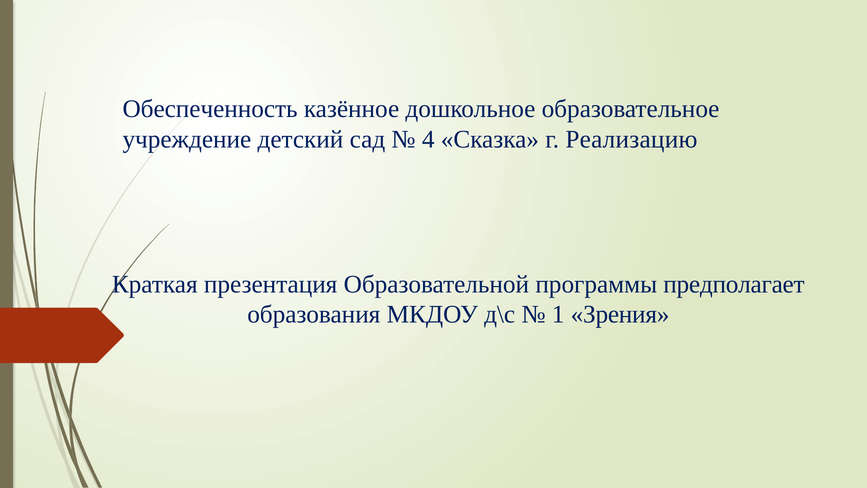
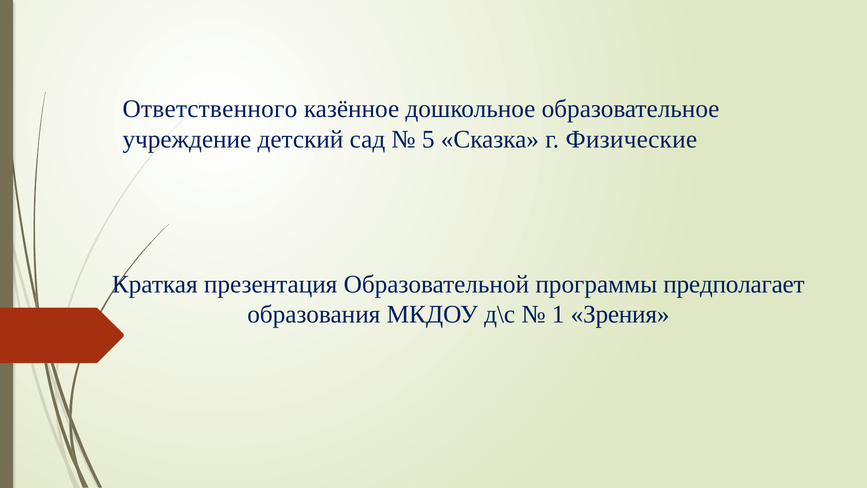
Обеспеченность: Обеспеченность -> Ответственного
4: 4 -> 5
Реализацию: Реализацию -> Физические
